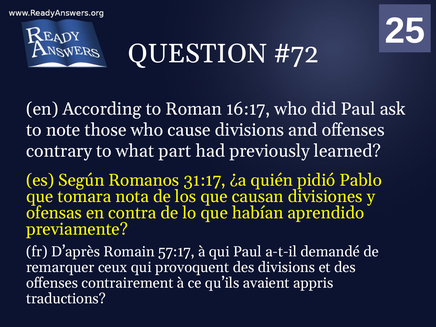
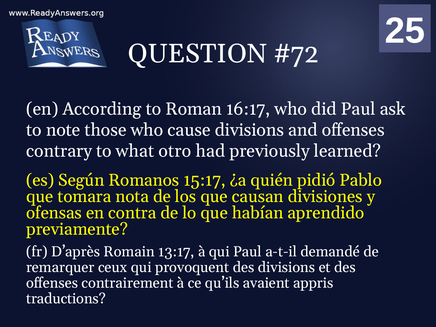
part: part -> otro
31:17: 31:17 -> 15:17
57:17: 57:17 -> 13:17
